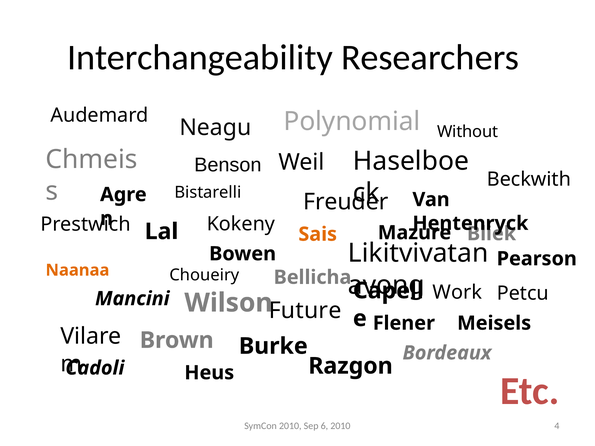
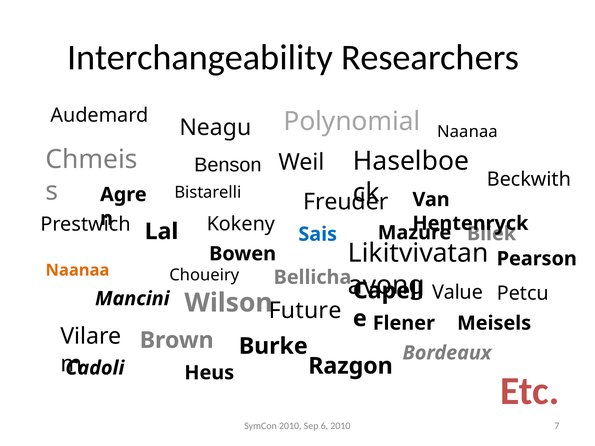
Neagu Without: Without -> Naanaa
Sais colour: orange -> blue
Work: Work -> Value
4: 4 -> 7
